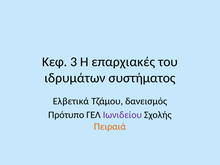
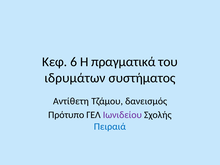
3: 3 -> 6
επαρχιακές: επαρχιακές -> πραγματικά
Ελβετικά: Ελβετικά -> Αντίθετη
Πειραιά colour: orange -> blue
